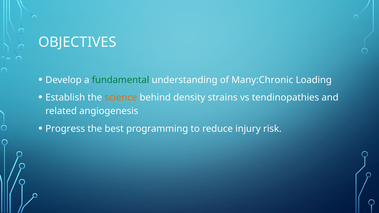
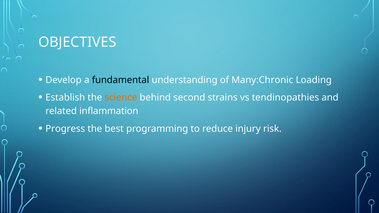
fundamental colour: green -> black
density: density -> second
angiogenesis: angiogenesis -> inflammation
